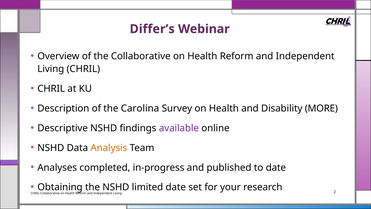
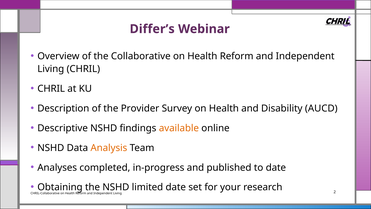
Carolina: Carolina -> Provider
MORE: MORE -> AUCD
available colour: purple -> orange
